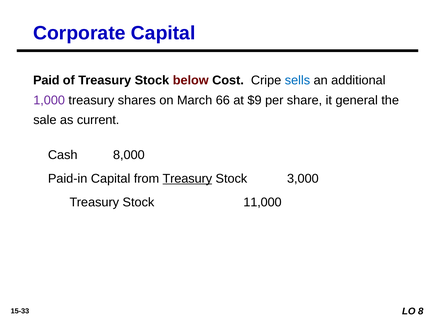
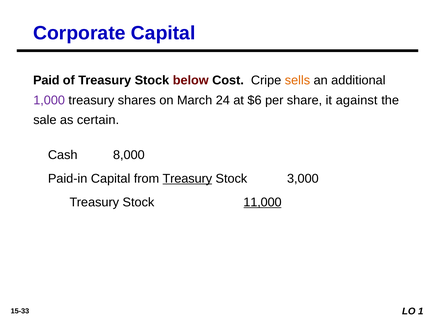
sells colour: blue -> orange
66: 66 -> 24
$9: $9 -> $6
general: general -> against
current: current -> certain
11,000 underline: none -> present
8: 8 -> 1
